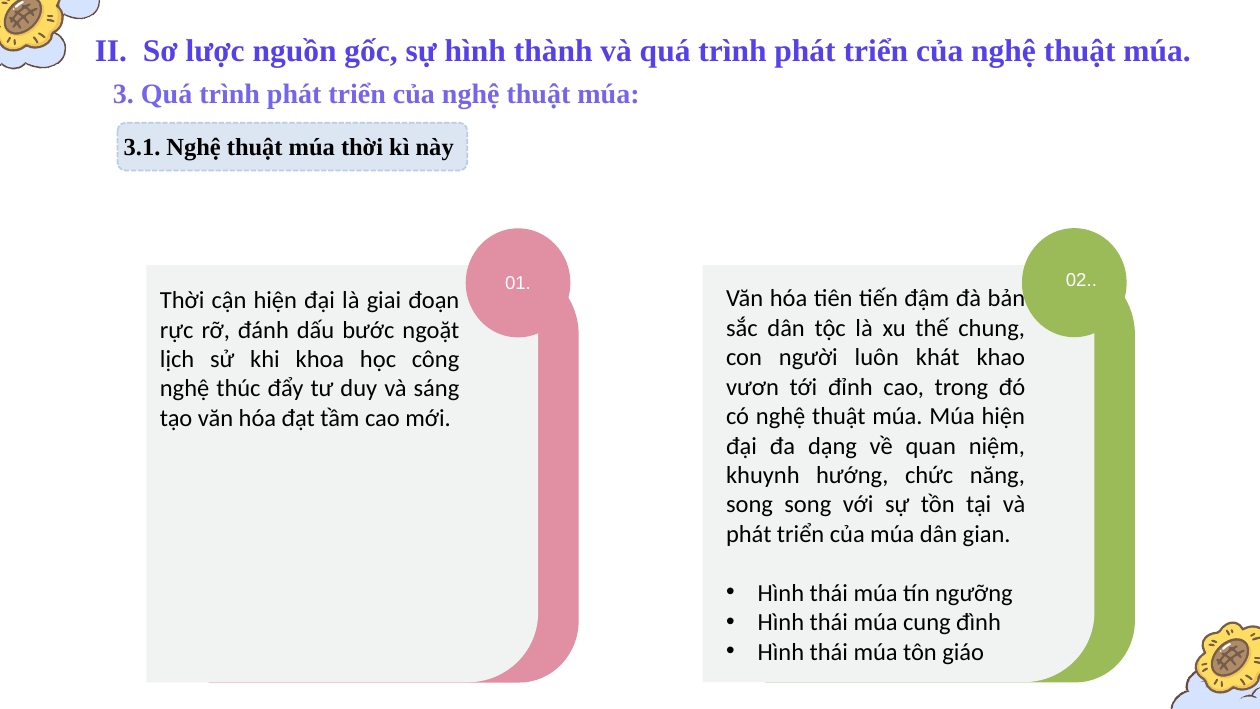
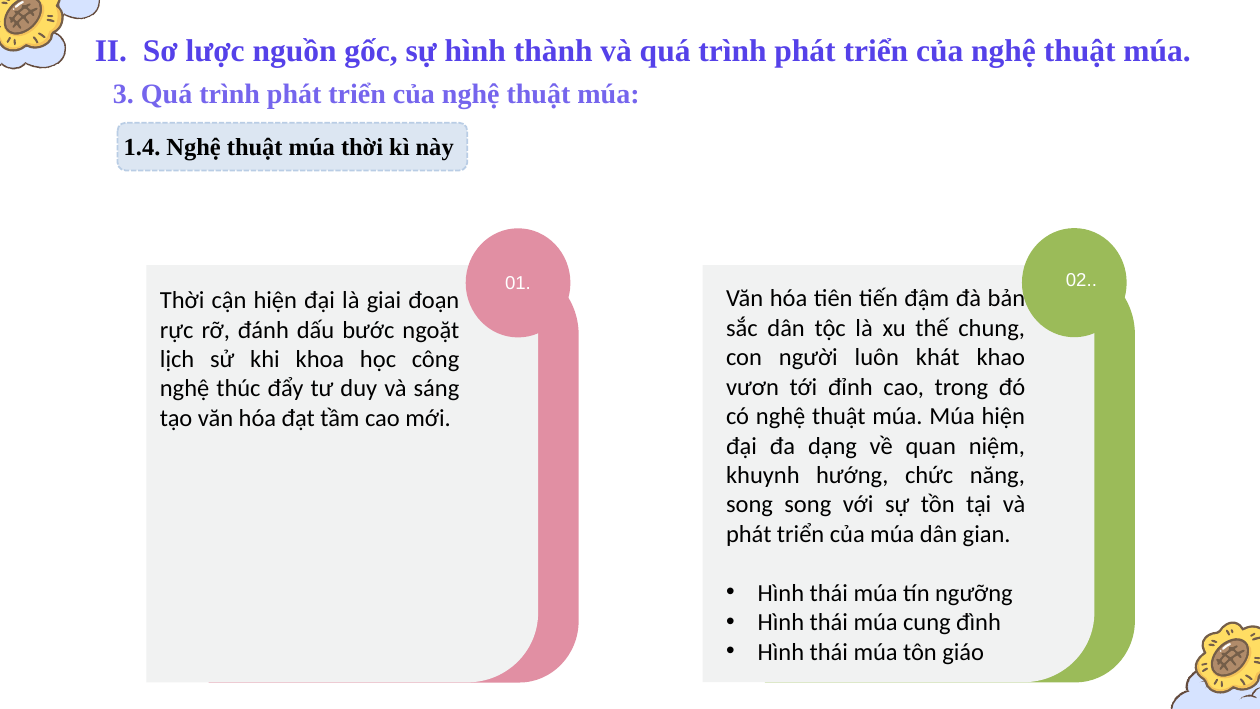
3.1: 3.1 -> 1.4
